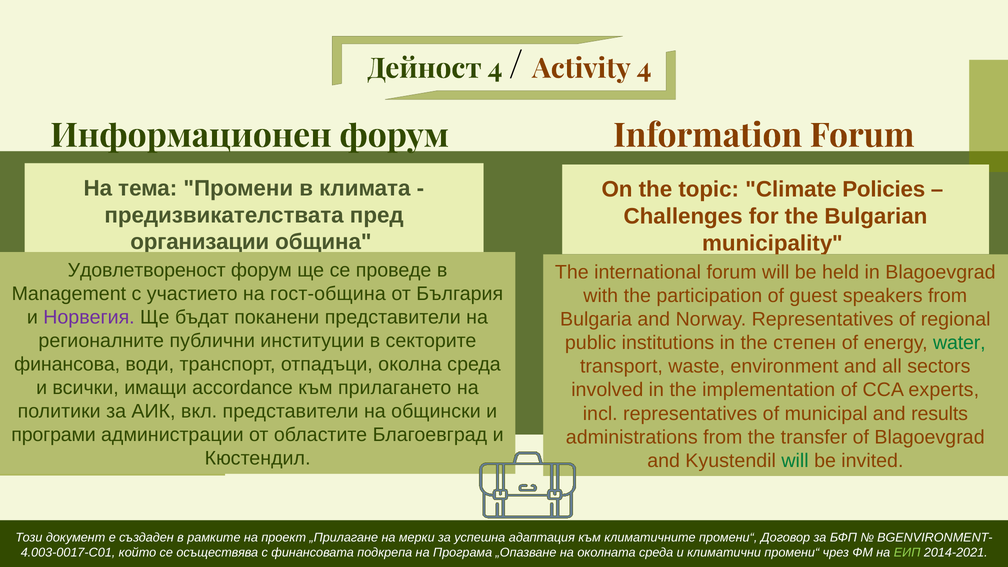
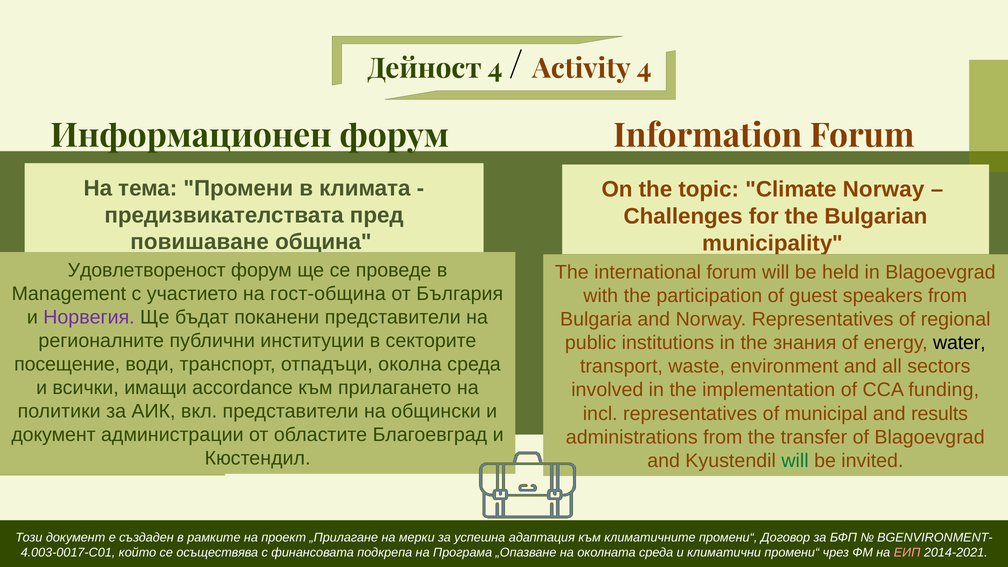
Climate Policies: Policies -> Norway
организации: организации -> повишаване
степен: степен -> знания
water colour: green -> black
финансова: финансова -> посещение
experts: experts -> funding
програми at (54, 435): програми -> документ
ЕИП colour: light green -> pink
